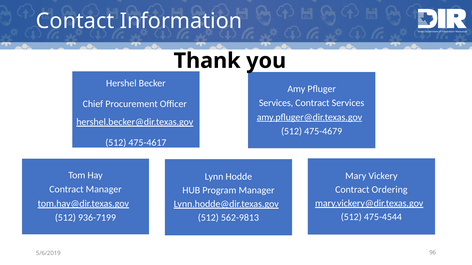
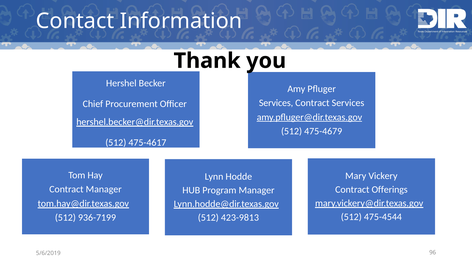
Ordering: Ordering -> Offerings
562-9813: 562-9813 -> 423-9813
